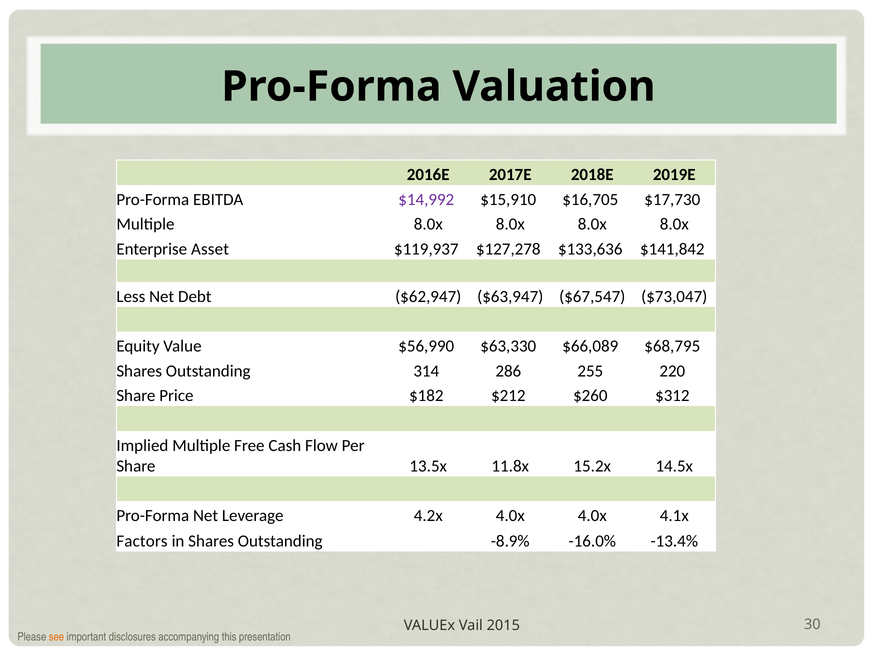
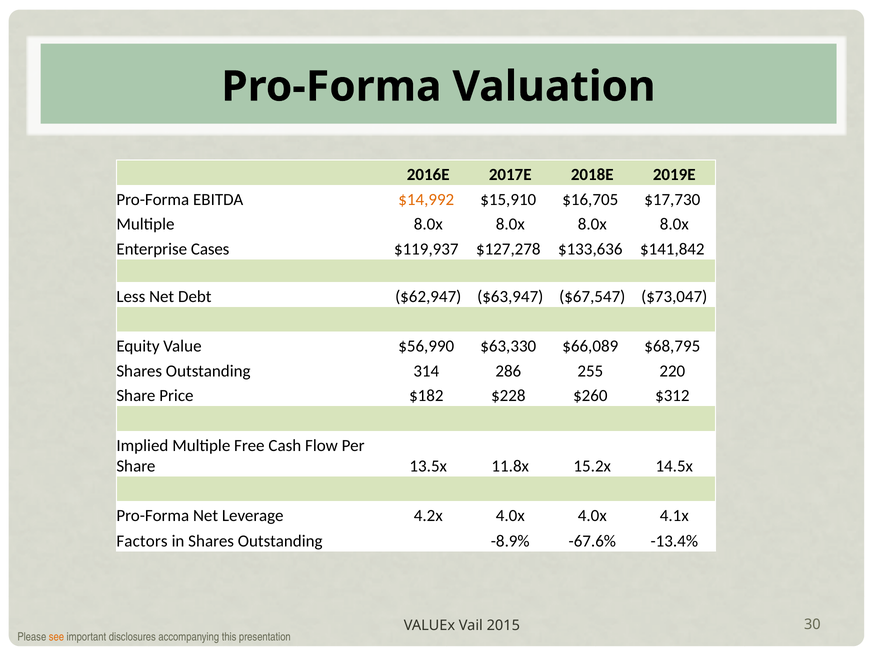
$14,992 colour: purple -> orange
Asset: Asset -> Cases
$212: $212 -> $228
-16.0%: -16.0% -> -67.6%
